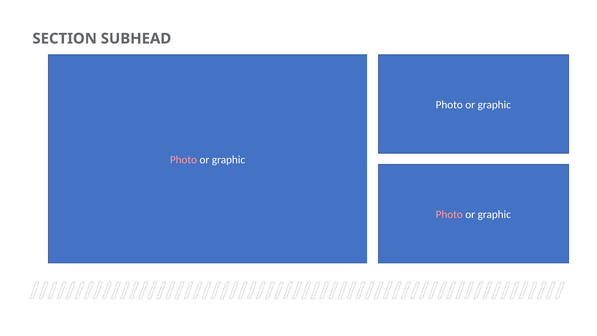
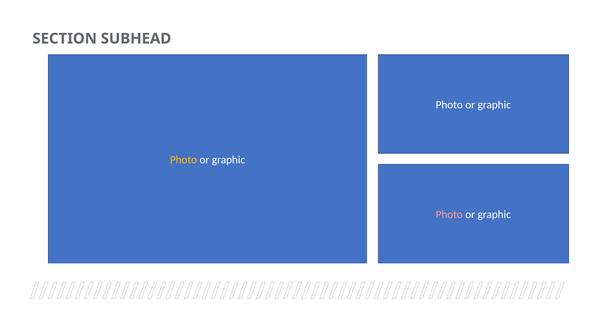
Photo at (183, 160) colour: pink -> yellow
